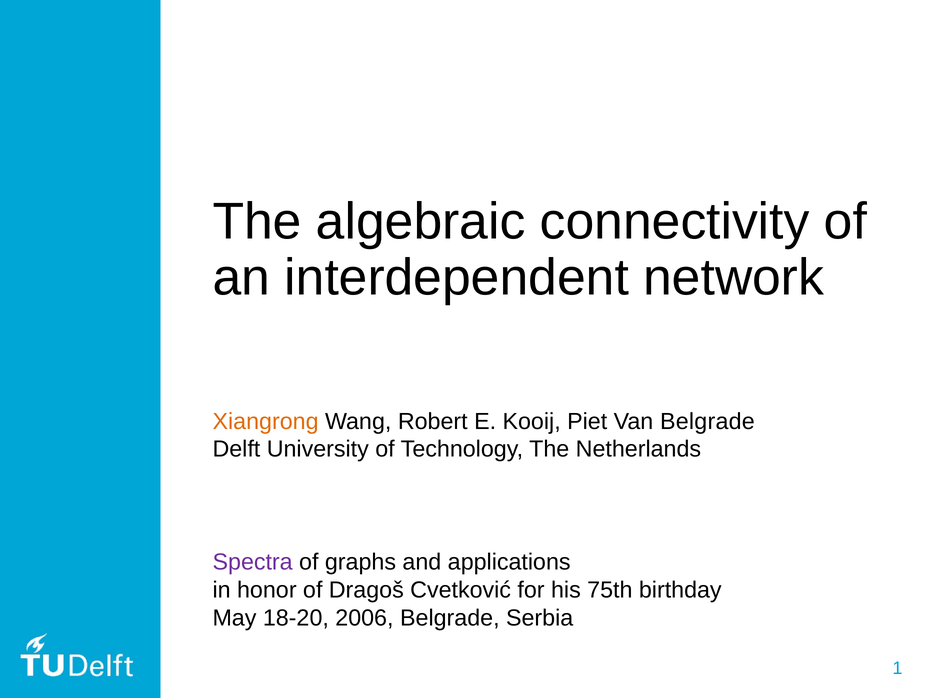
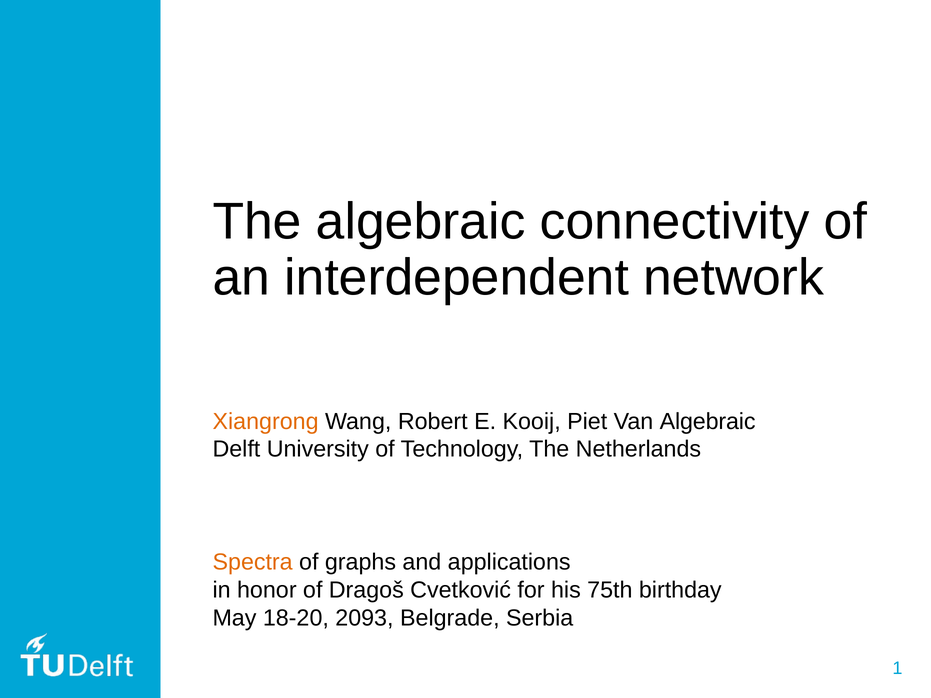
Van Belgrade: Belgrade -> Algebraic
Spectra colour: purple -> orange
2006: 2006 -> 2093
